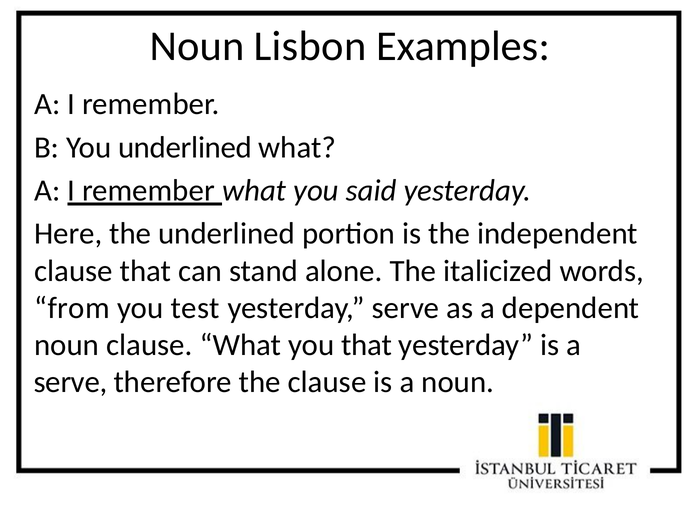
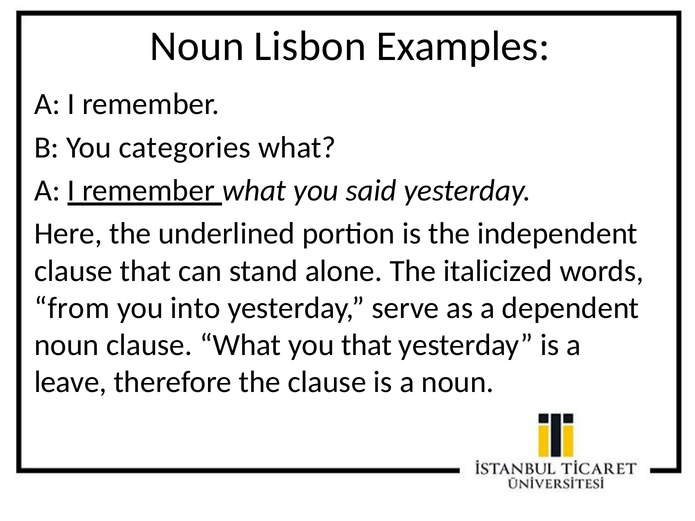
You underlined: underlined -> categories
test: test -> into
serve at (71, 382): serve -> leave
